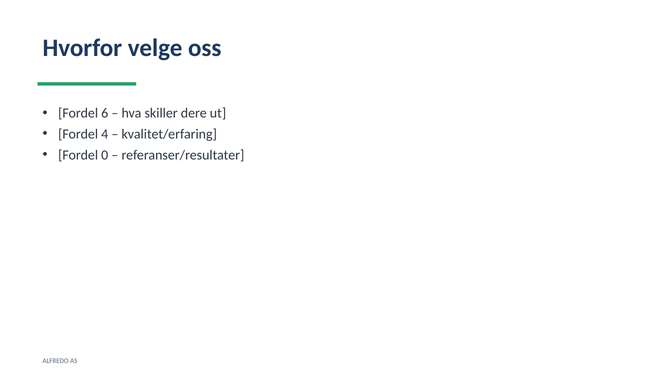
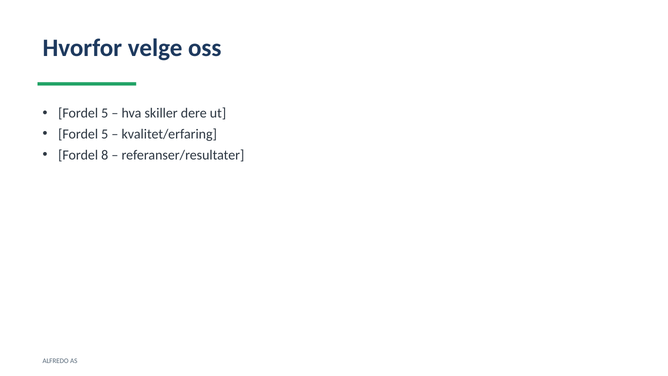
6 at (105, 113): 6 -> 5
4 at (105, 134): 4 -> 5
0: 0 -> 8
